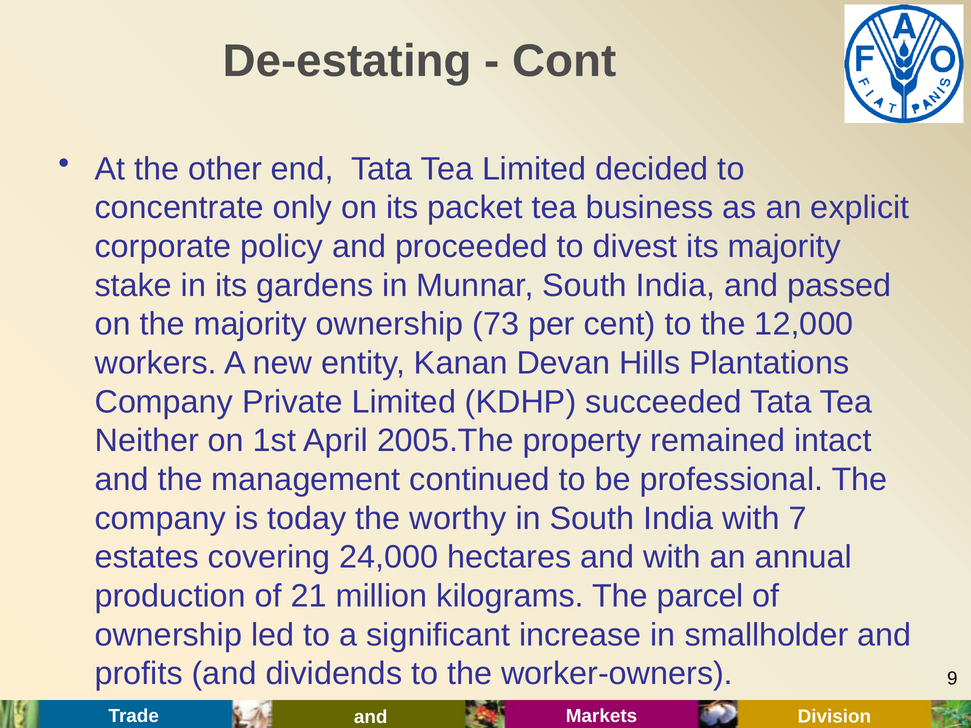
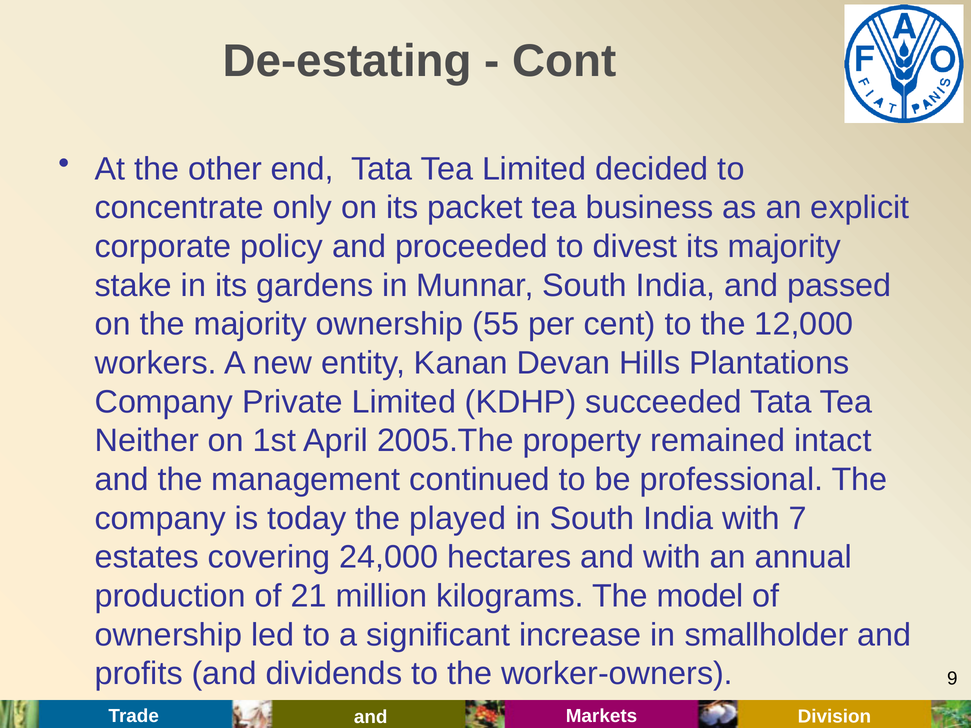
73: 73 -> 55
worthy: worthy -> played
parcel: parcel -> model
